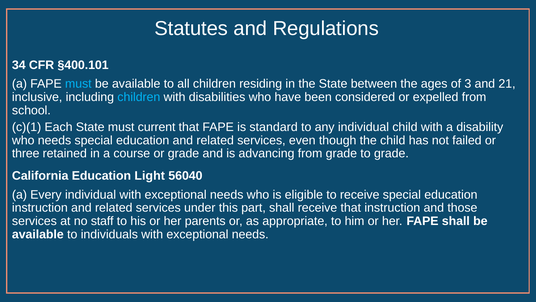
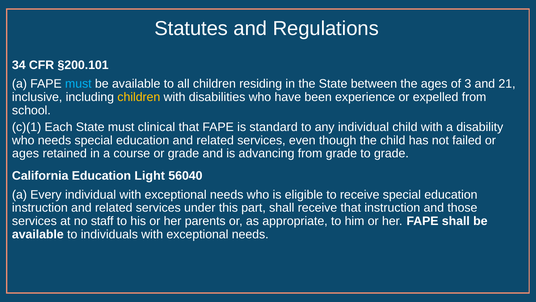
§400.101: §400.101 -> §200.101
children at (139, 97) colour: light blue -> yellow
considered: considered -> experience
current: current -> clinical
three at (26, 153): three -> ages
